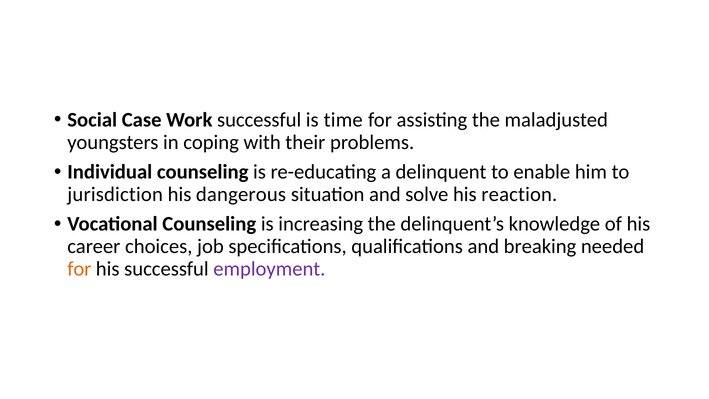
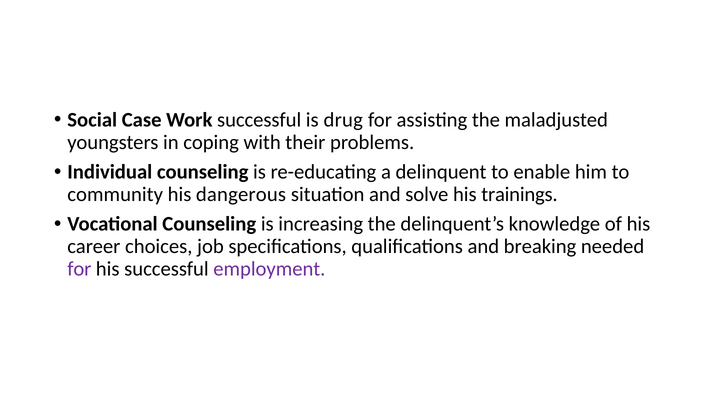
time: time -> drug
jurisdiction: jurisdiction -> community
reaction: reaction -> trainings
for at (79, 269) colour: orange -> purple
